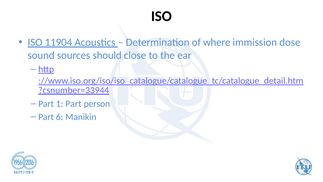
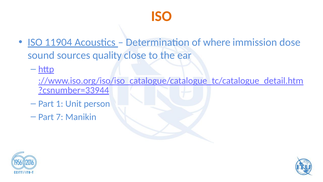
ISO at (161, 16) colour: black -> orange
should: should -> quality
1 Part: Part -> Unit
6: 6 -> 7
